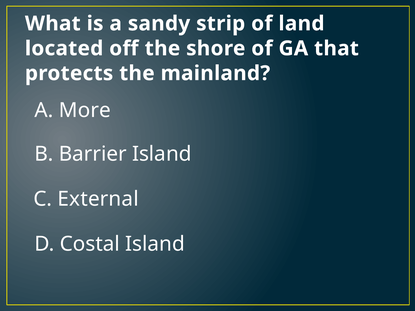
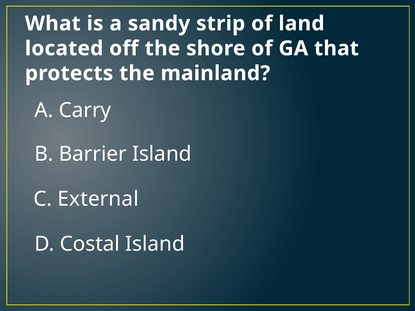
More: More -> Carry
